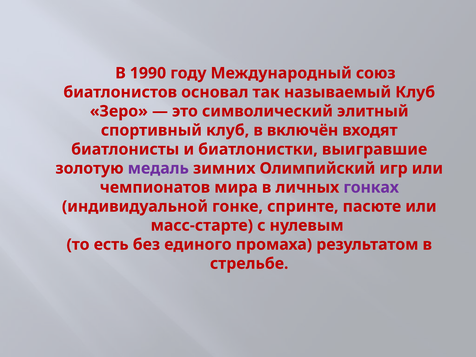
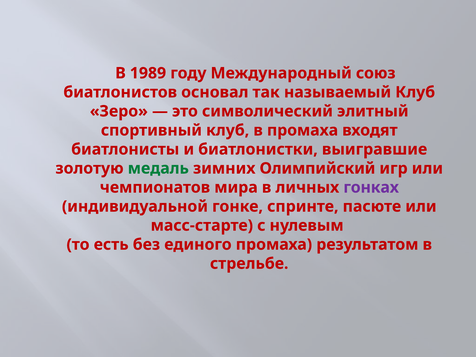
1990: 1990 -> 1989
в включён: включён -> промаха
медаль colour: purple -> green
